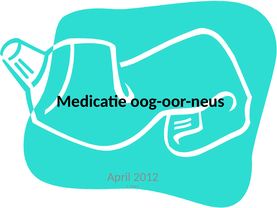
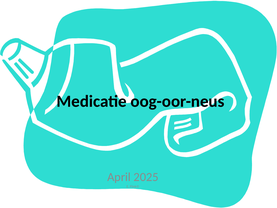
2012: 2012 -> 2025
